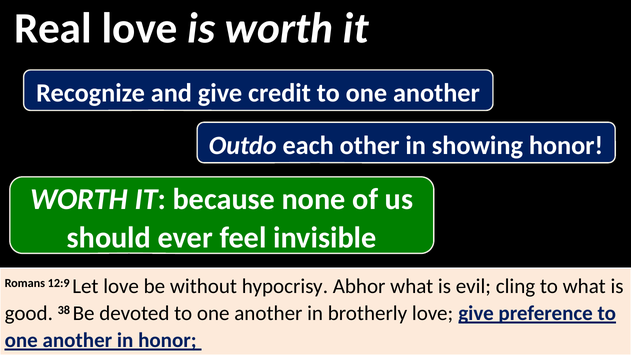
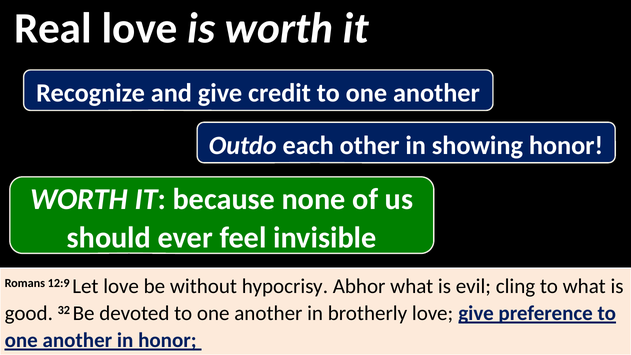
38: 38 -> 32
